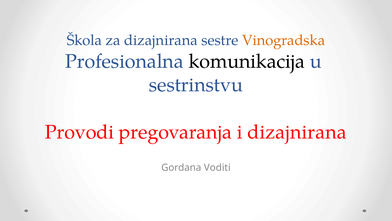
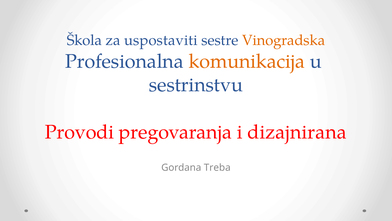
za dizajnirana: dizajnirana -> uspostaviti
komunikacija colour: black -> orange
Voditi: Voditi -> Treba
